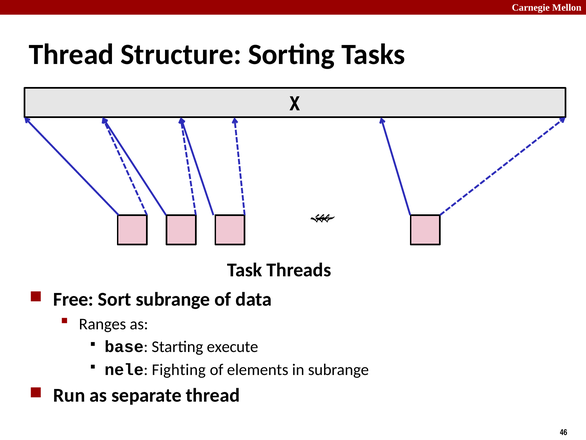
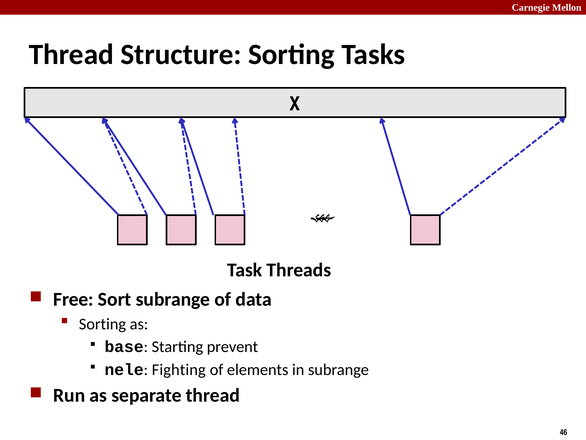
Ranges at (102, 324): Ranges -> Sorting
execute: execute -> prevent
